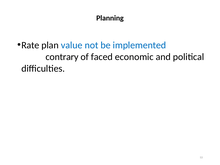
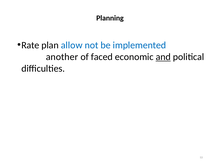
value: value -> allow
contrary: contrary -> another
and underline: none -> present
